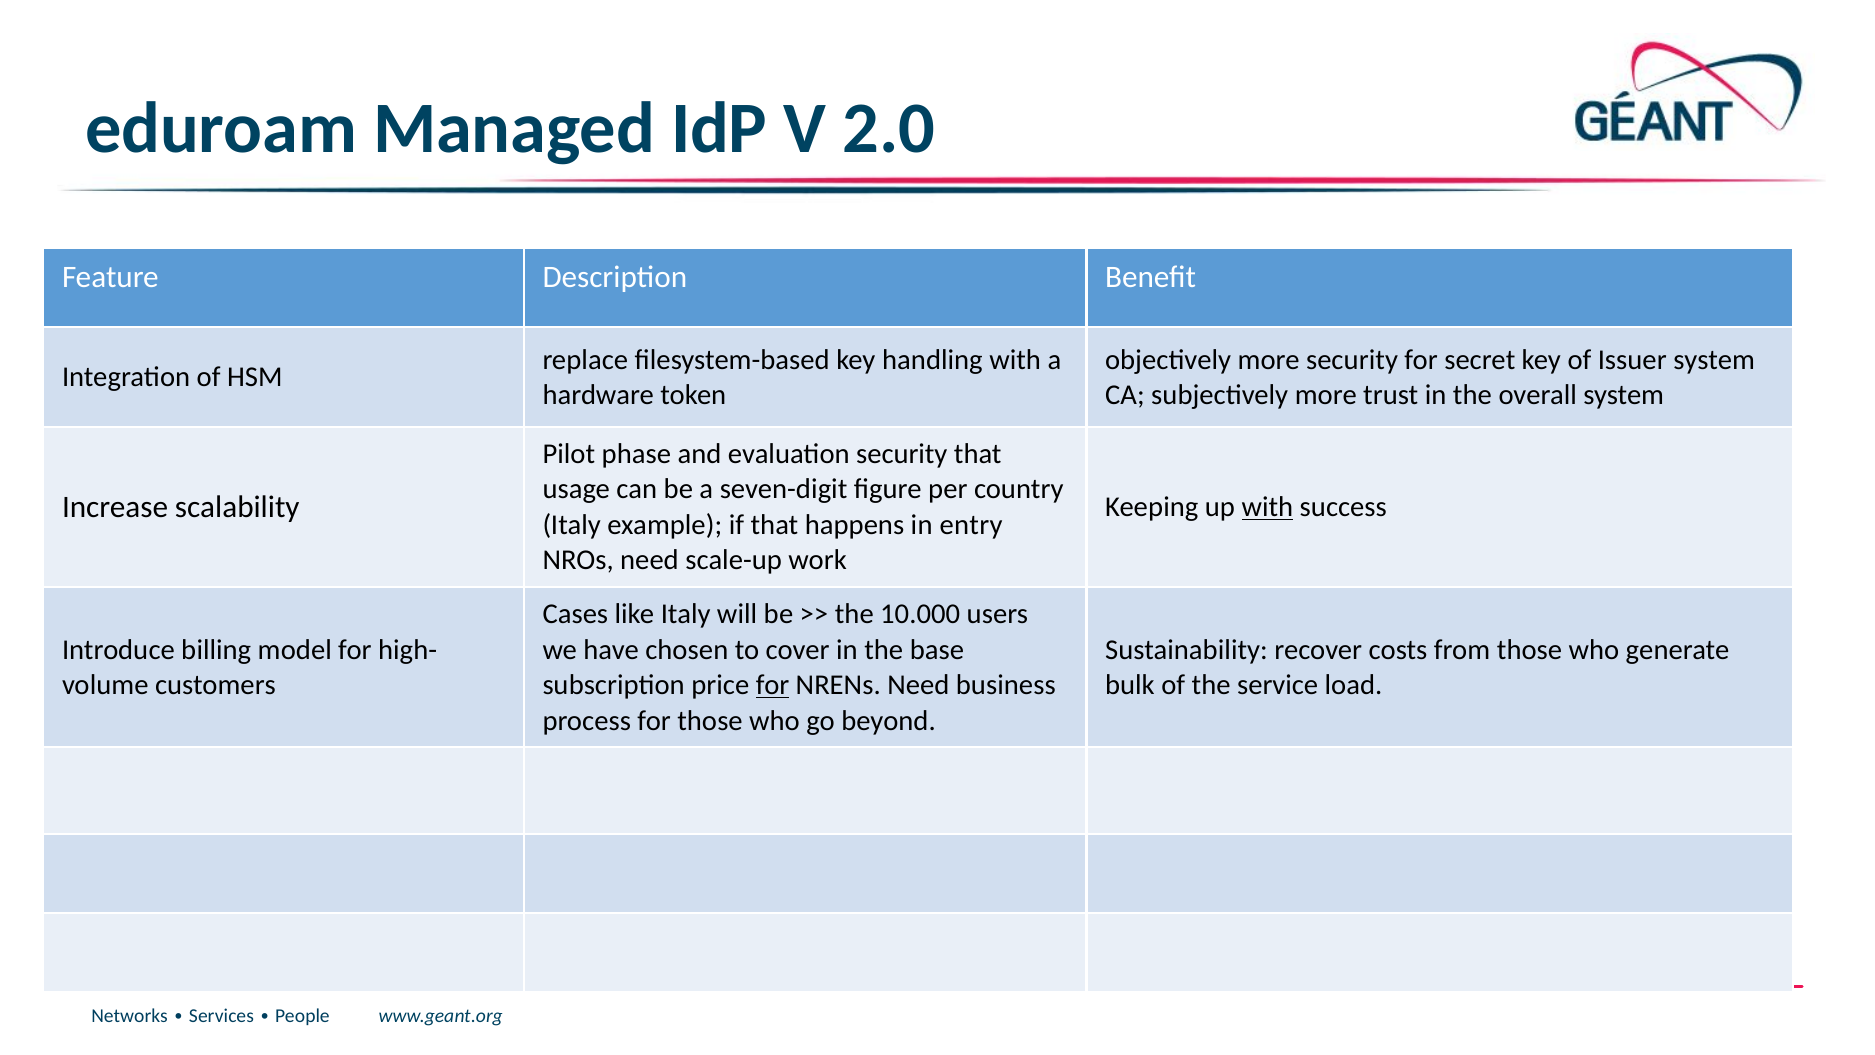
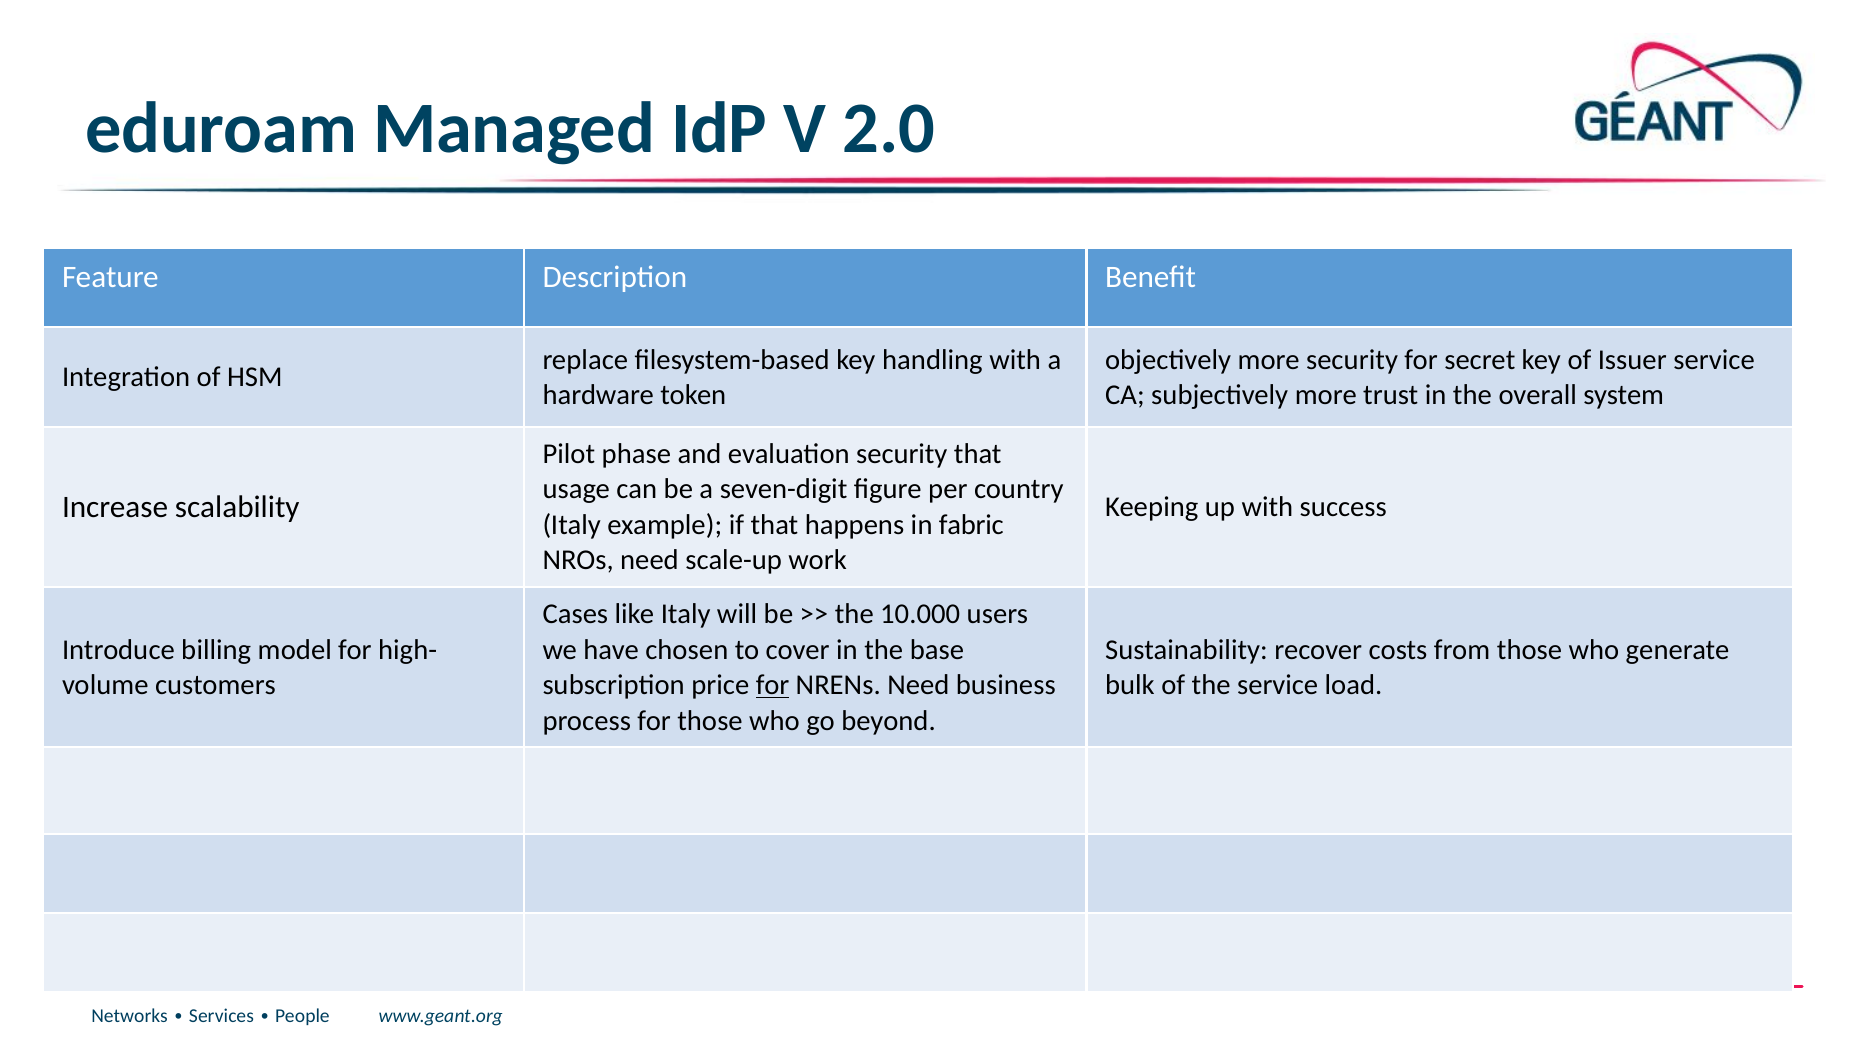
Issuer system: system -> service
with at (1267, 507) underline: present -> none
entry: entry -> fabric
